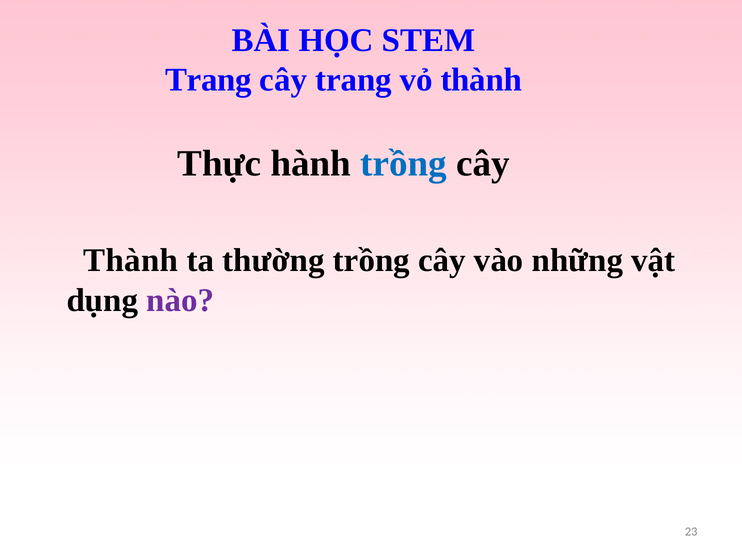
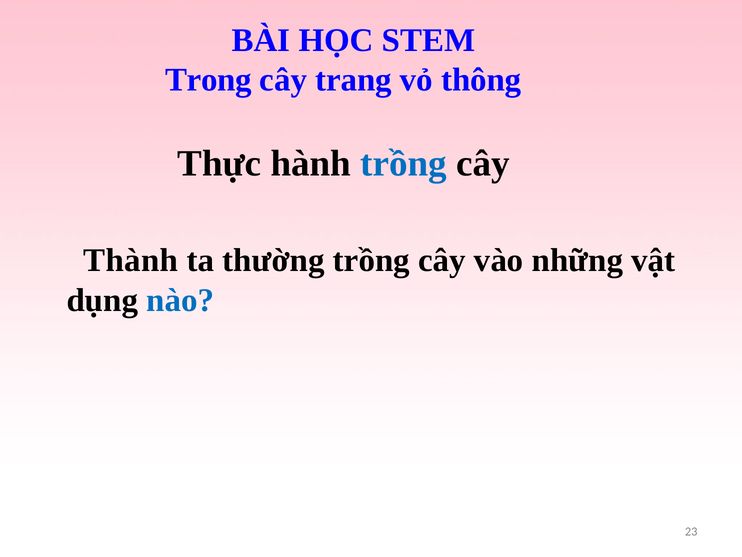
Trang at (209, 80): Trang -> Trong
vỏ thành: thành -> thông
nào colour: purple -> blue
